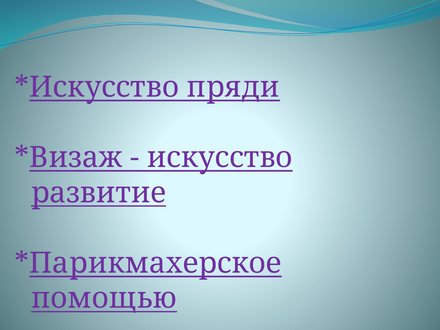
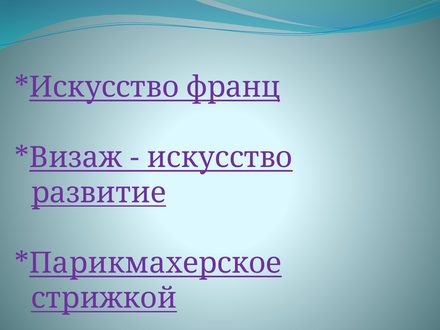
пряди: пряди -> франц
помощью: помощью -> стрижкой
